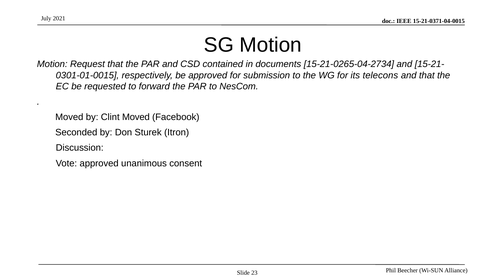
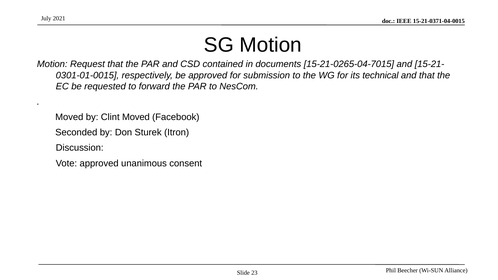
15-21-0265-04-2734: 15-21-0265-04-2734 -> 15-21-0265-04-7015
telecons: telecons -> technical
